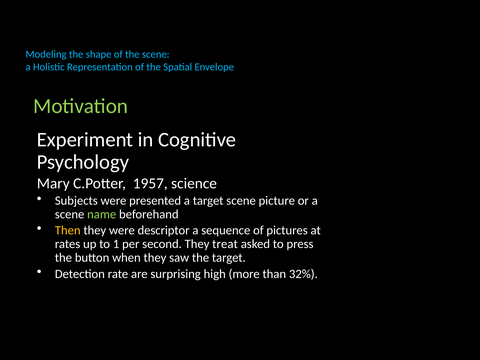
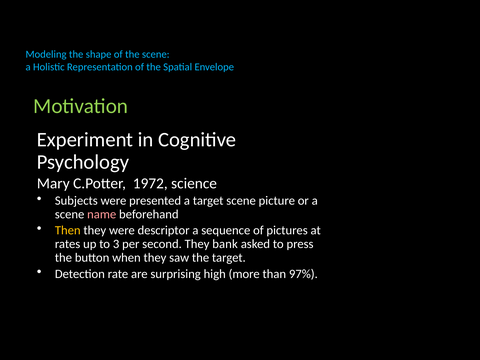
1957: 1957 -> 1972
name colour: light green -> pink
1: 1 -> 3
treat: treat -> bank
32%: 32% -> 97%
